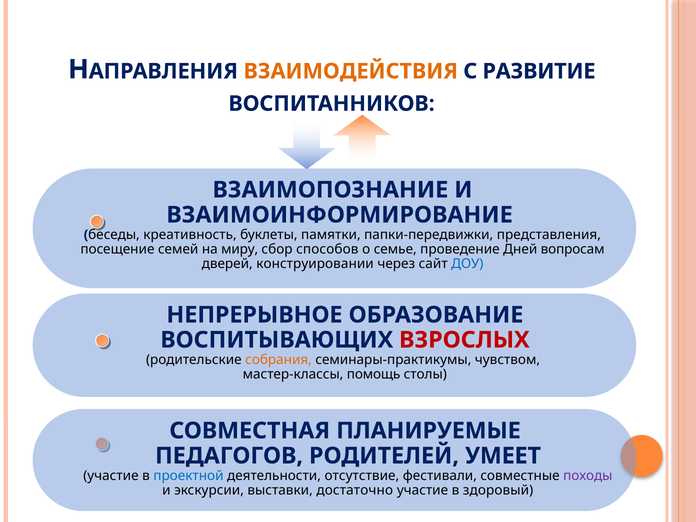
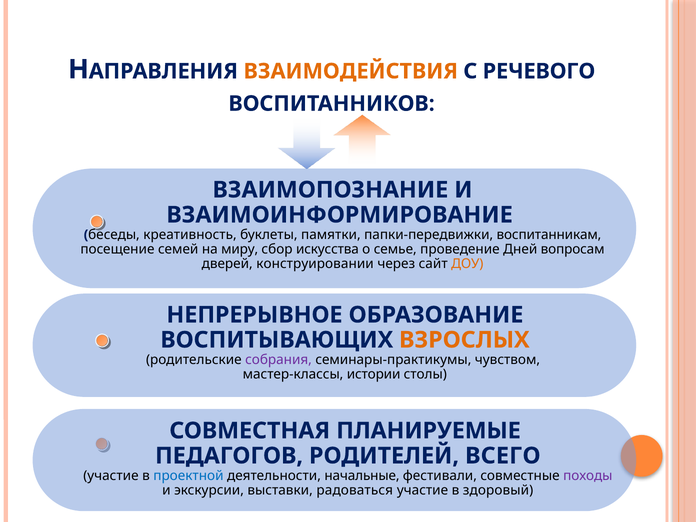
РАЗВИТИЕ: РАЗВИТИЕ -> РЕЧЕВОГО
представления: представления -> воспитанникам
способов: способов -> искусства
ДОУ colour: blue -> orange
ВЗРОСЛЫХ colour: red -> orange
собрания colour: orange -> purple
помощь: помощь -> истории
УМЕЕТ: УМЕЕТ -> ВСЕГО
отсутствие: отсутствие -> начальные
достаточно: достаточно -> радоваться
